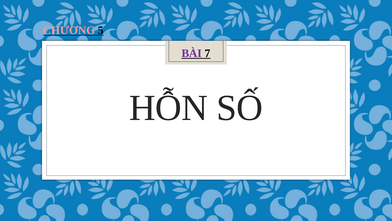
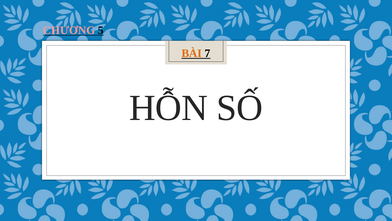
BÀI colour: purple -> orange
